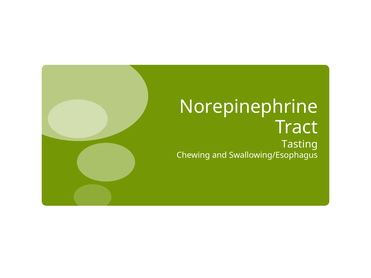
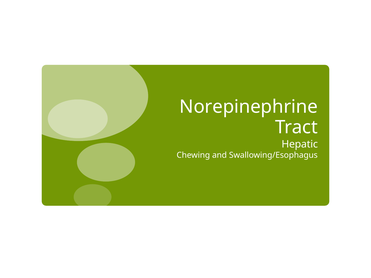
Tasting: Tasting -> Hepatic
